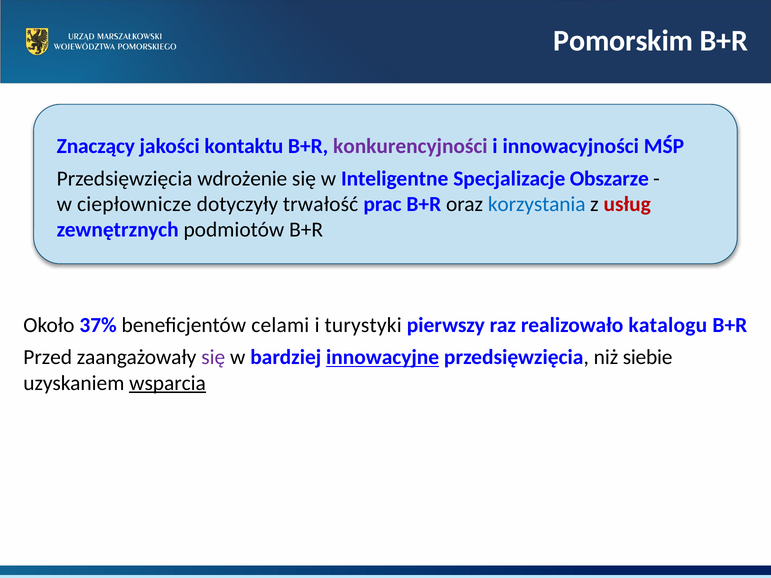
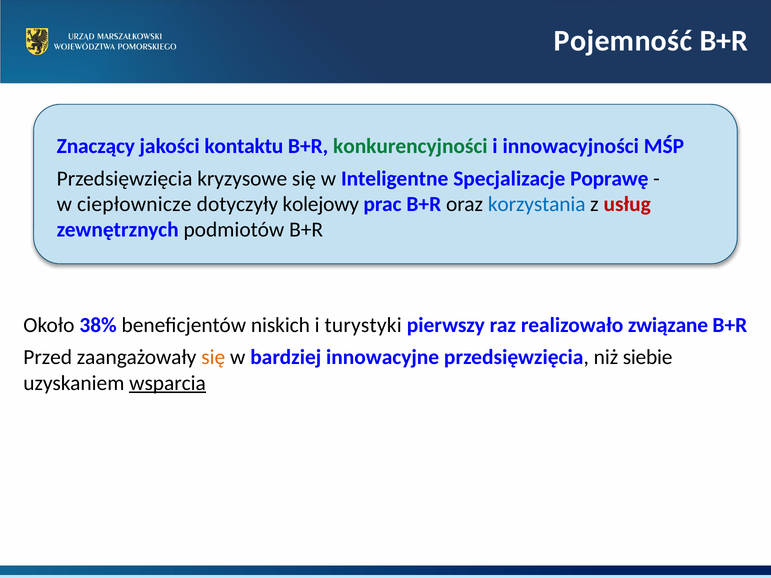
Pomorskim: Pomorskim -> Pojemność
konkurencyjności colour: purple -> green
wdrożenie: wdrożenie -> kryzysowe
Obszarze: Obszarze -> Poprawę
trwałość: trwałość -> kolejowy
37%: 37% -> 38%
celami: celami -> niskich
katalogu: katalogu -> związane
się at (213, 357) colour: purple -> orange
innowacyjne underline: present -> none
